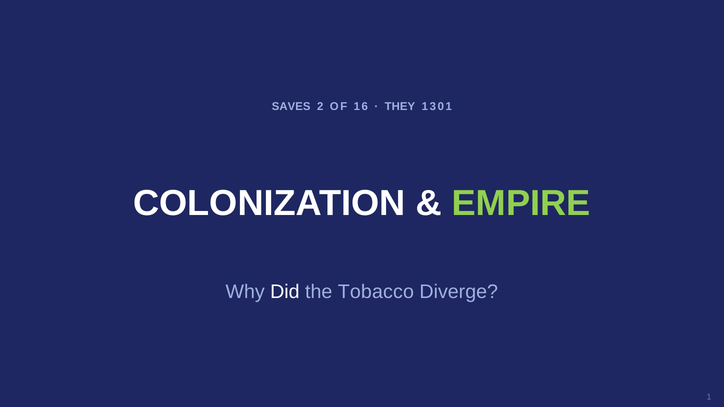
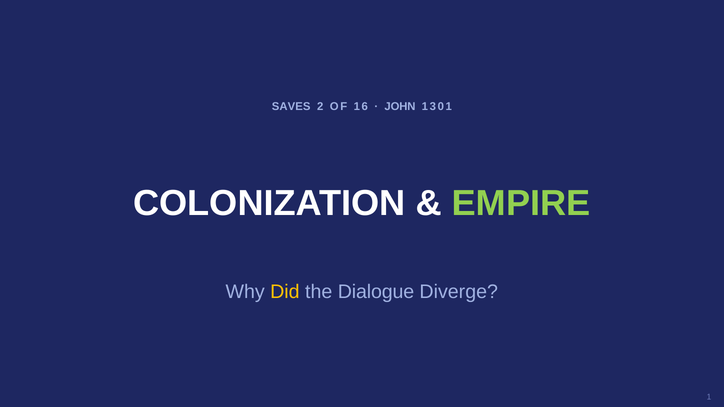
THEY: THEY -> JOHN
Did colour: white -> yellow
Tobacco: Tobacco -> Dialogue
